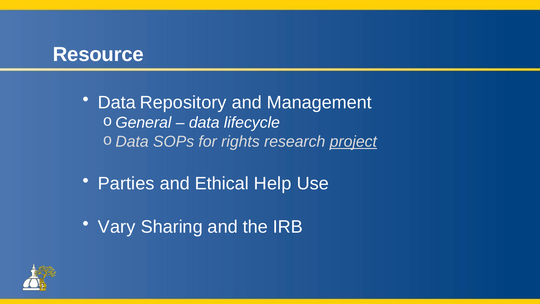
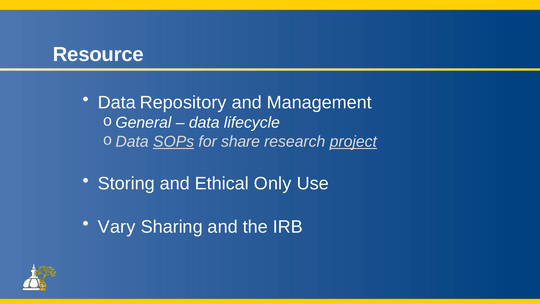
SOPs underline: none -> present
rights: rights -> share
Parties: Parties -> Storing
Help: Help -> Only
